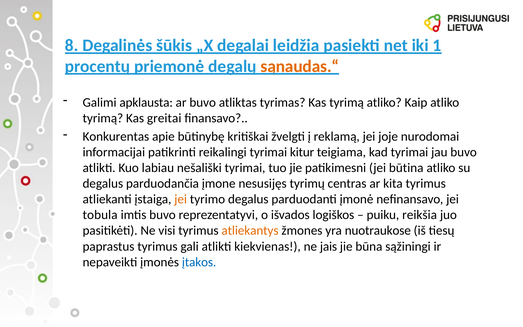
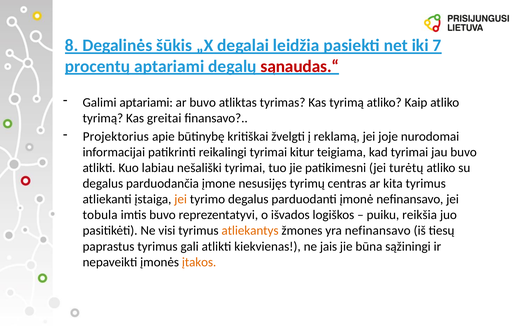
1: 1 -> 7
procentų priemonė: priemonė -> aptariami
sąnaudas.“ colour: orange -> red
Galimi apklausta: apklausta -> aptariami
Konkurentas: Konkurentas -> Projektorius
būtina: būtina -> turėtų
yra nuotraukose: nuotraukose -> nefinansavo
įtakos colour: blue -> orange
